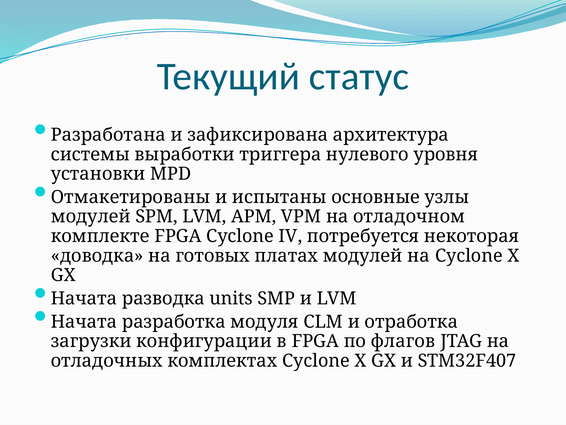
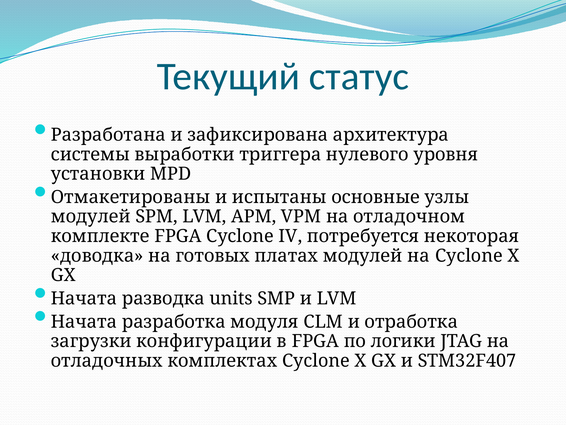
флагов: флагов -> логики
